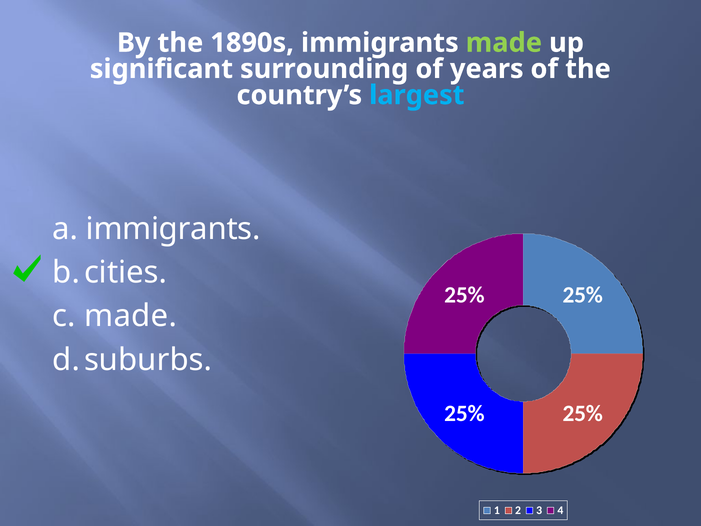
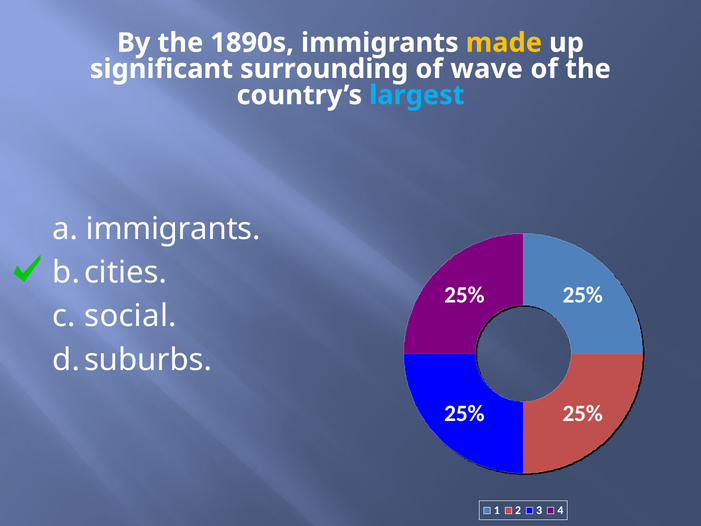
made at (504, 43) colour: light green -> yellow
years: years -> wave
c made: made -> social
